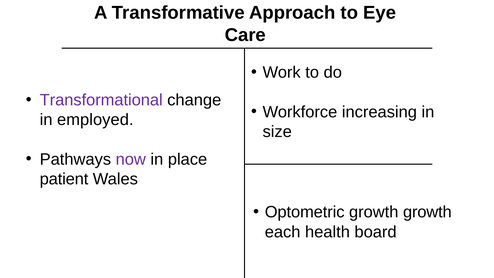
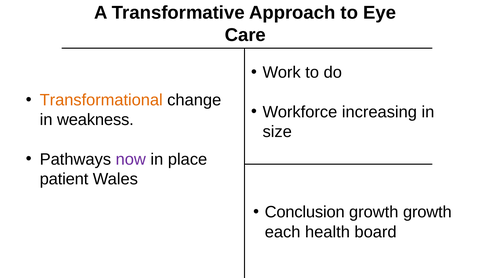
Transformational colour: purple -> orange
employed: employed -> weakness
Optometric: Optometric -> Conclusion
